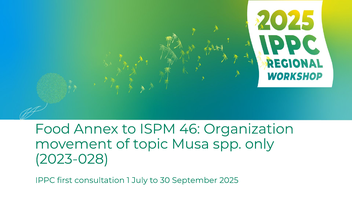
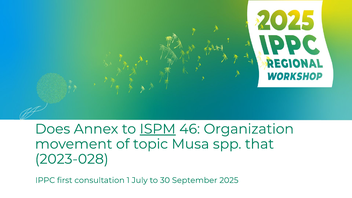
Food: Food -> Does
ISPM underline: none -> present
only: only -> that
